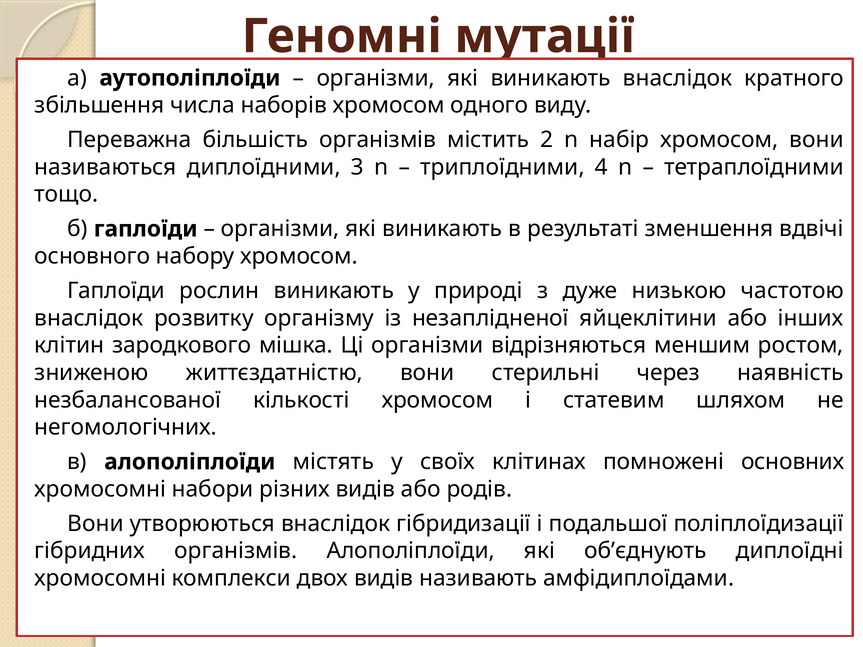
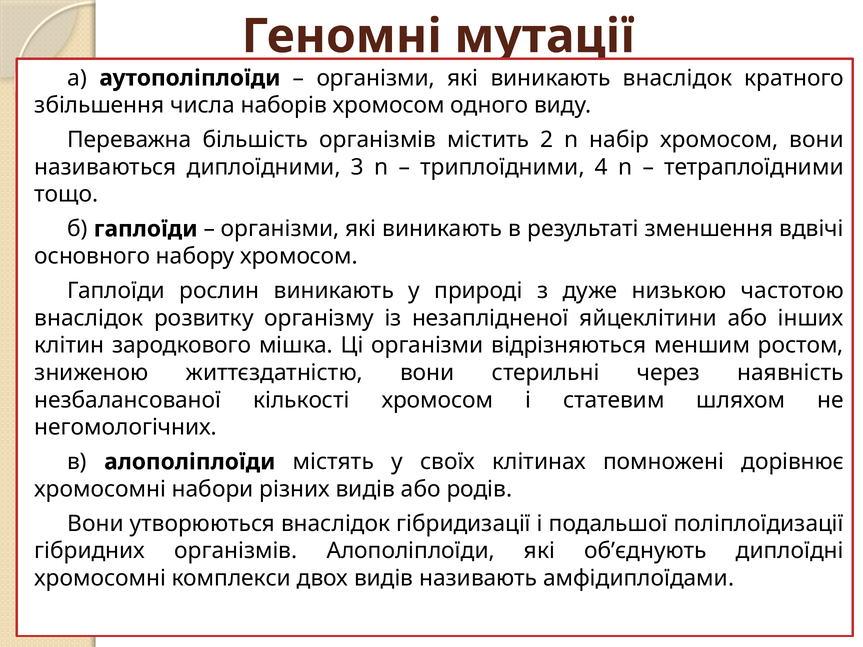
основних: основних -> дорівнює
